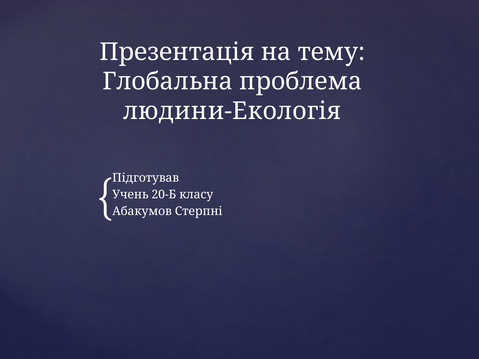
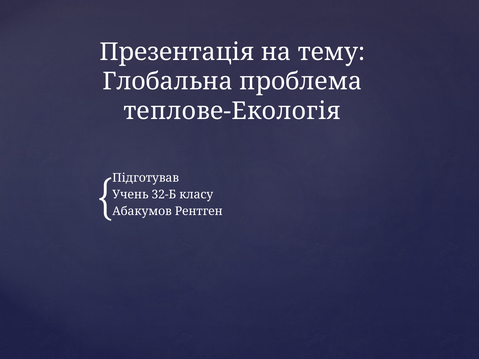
людини-Екологія: людини-Екологія -> теплове-Екологія
20-Б: 20-Б -> 32-Б
Стерпні: Стерпні -> Рентген
